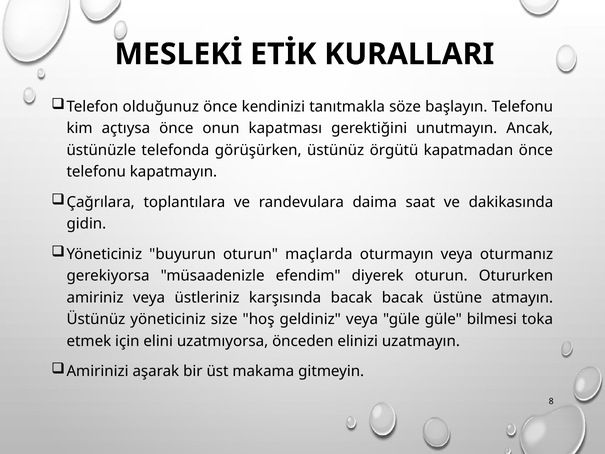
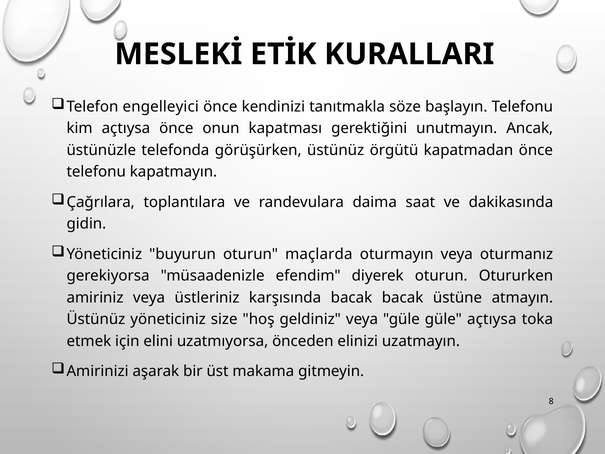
olduğunuz: olduğunuz -> engelleyici
güle bilmesi: bilmesi -> açtıysa
